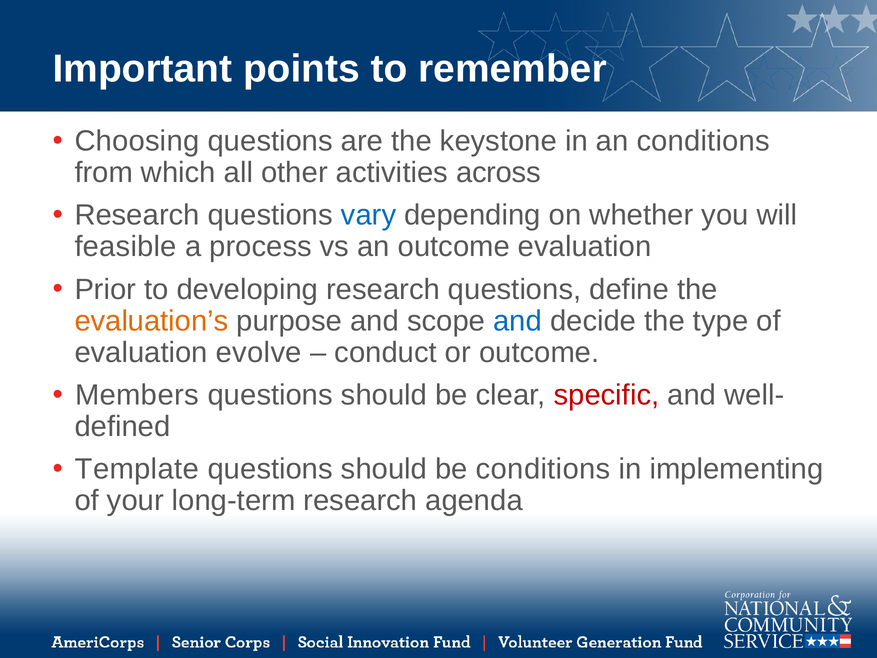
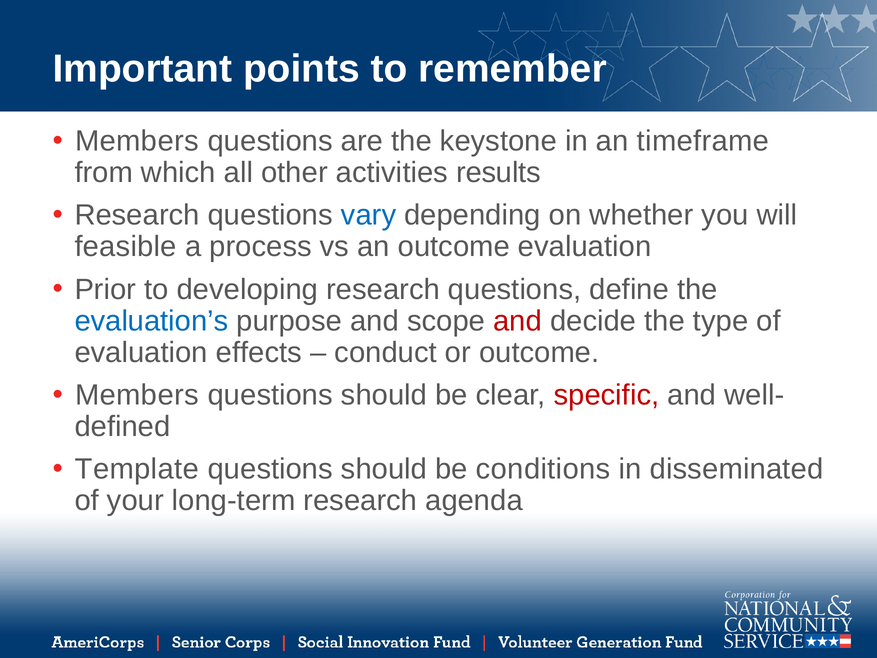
Choosing at (137, 141): Choosing -> Members
an conditions: conditions -> timeframe
across: across -> results
evaluation’s colour: orange -> blue
and at (518, 321) colour: blue -> red
evolve: evolve -> effects
implementing: implementing -> disseminated
